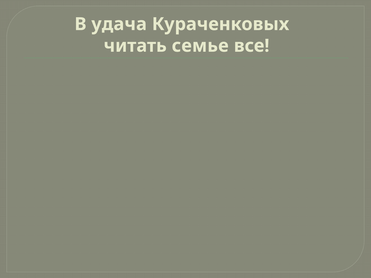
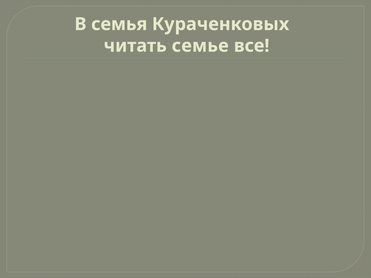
удача: удача -> семья
